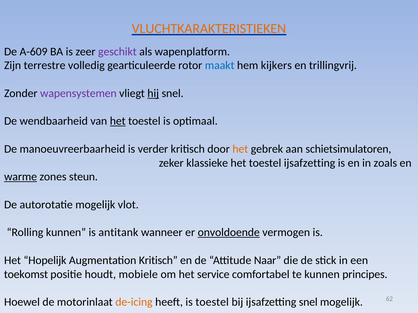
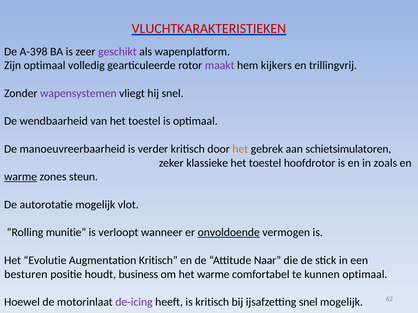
VLUCHTKARAKTERISTIEKEN colour: orange -> red
A-609: A-609 -> A-398
Zijn terrestre: terrestre -> optimaal
maakt colour: blue -> purple
hij underline: present -> none
het at (118, 121) underline: present -> none
toestel ijsafzetting: ijsafzetting -> hoofdrotor
Rolling kunnen: kunnen -> munitie
antitank: antitank -> verloopt
Hopelijk: Hopelijk -> Evolutie
toekomst: toekomst -> besturen
mobiele: mobiele -> business
het service: service -> warme
kunnen principes: principes -> optimaal
de-icing colour: orange -> purple
is toestel: toestel -> kritisch
